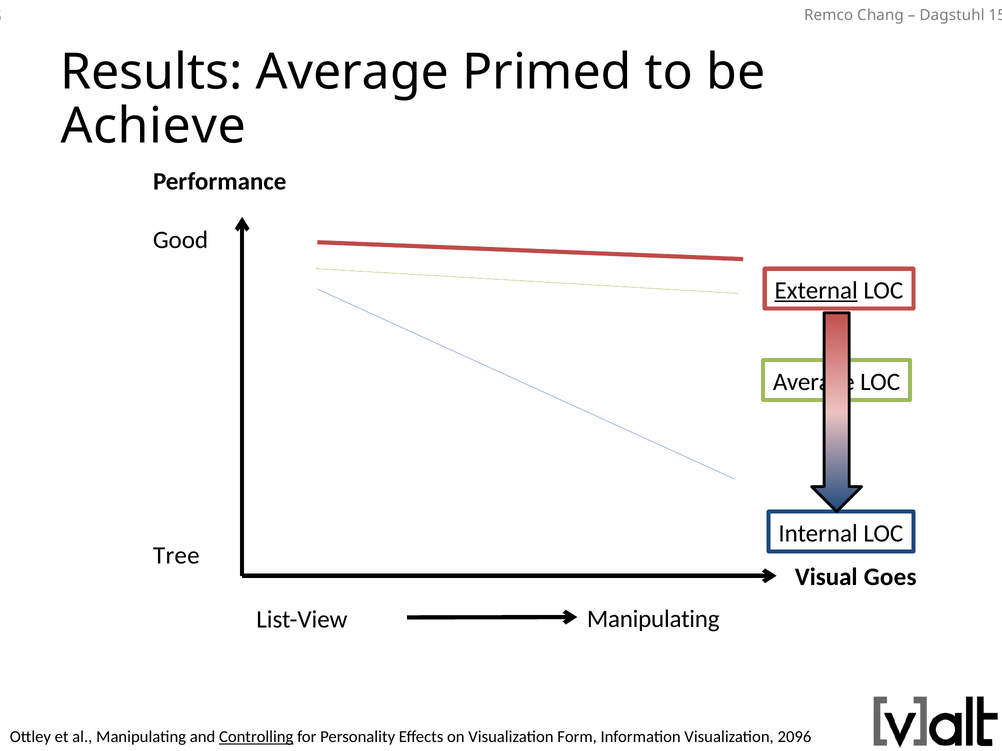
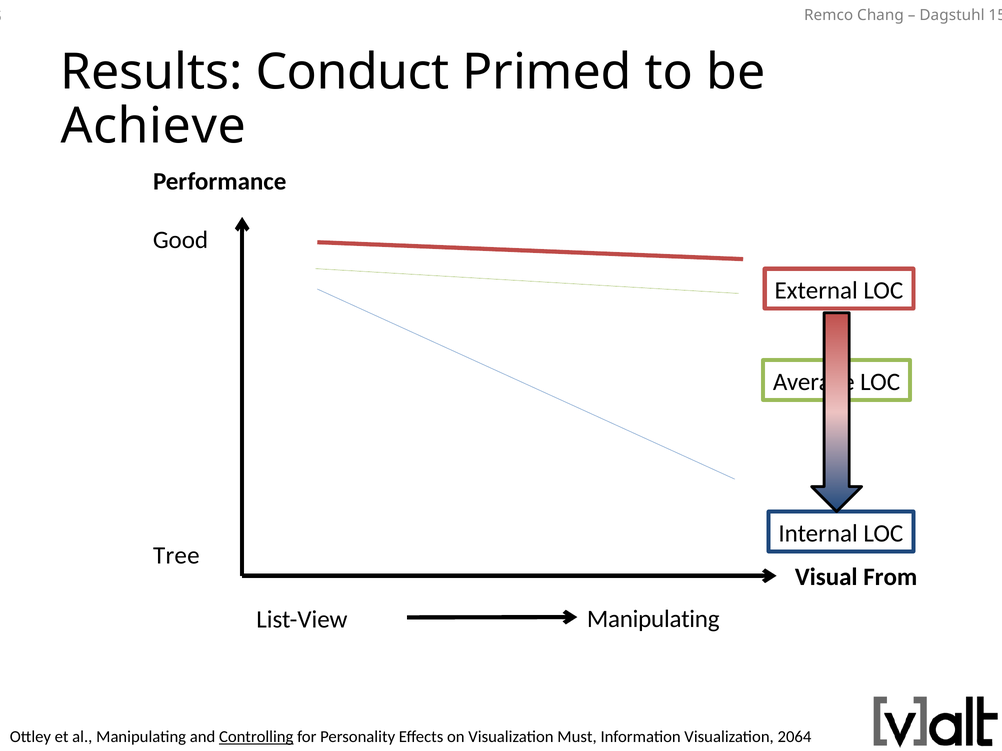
Results Average: Average -> Conduct
External underline: present -> none
Goes: Goes -> From
Form: Form -> Must
2096: 2096 -> 2064
